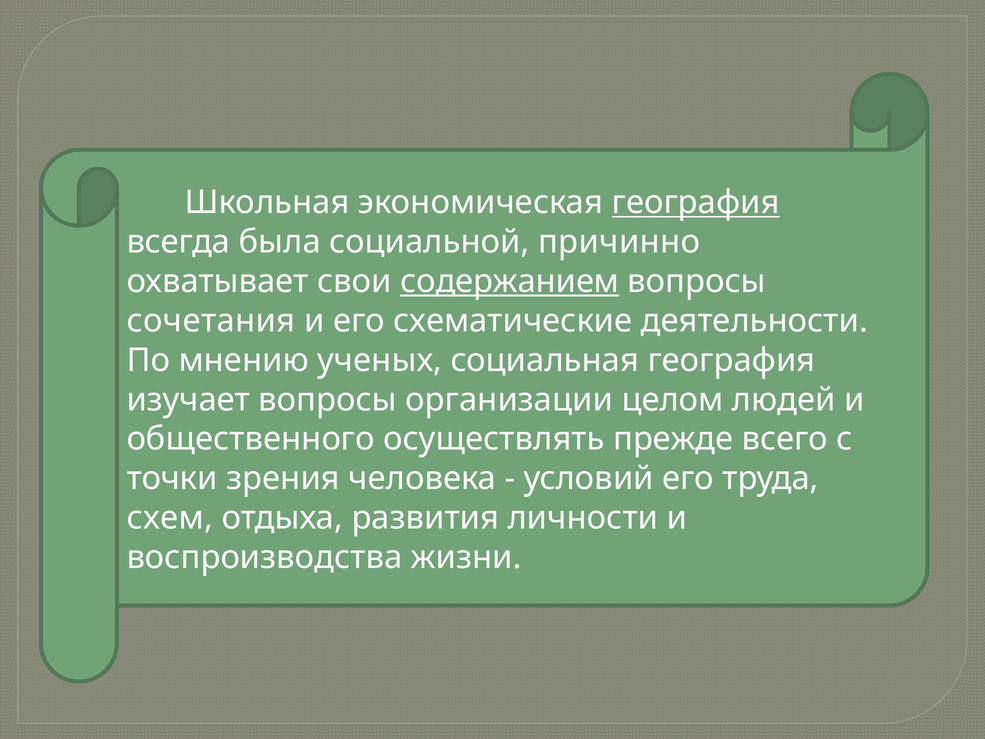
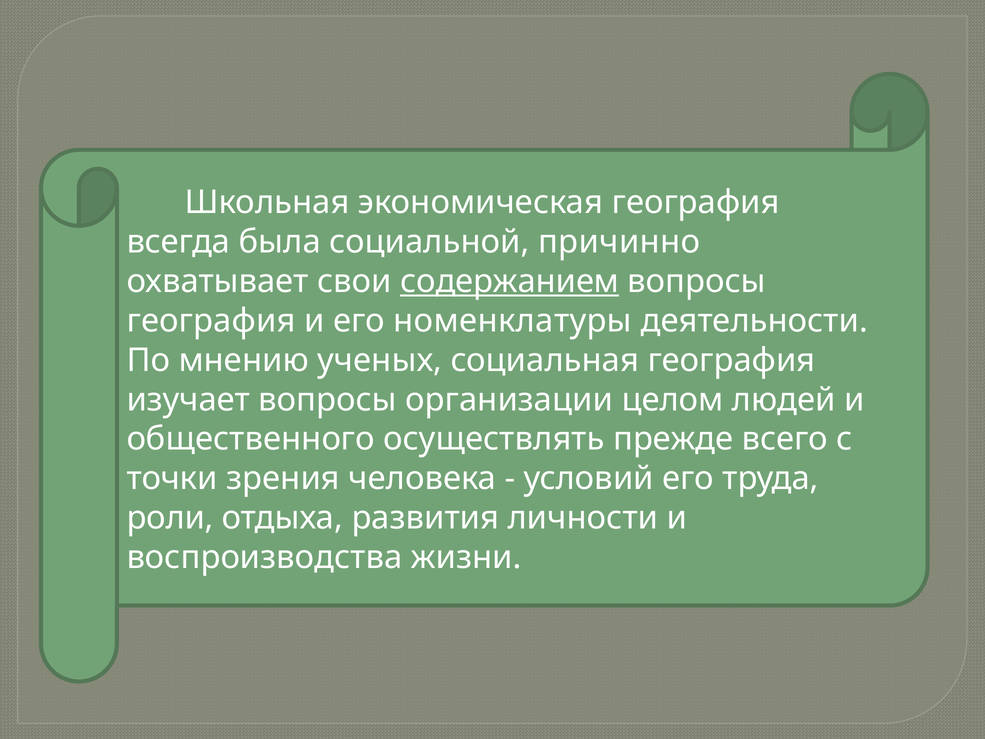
география at (696, 203) underline: present -> none
сочетания at (211, 321): сочетания -> география
схематические: схематические -> номенклатуры
схем: схем -> роли
